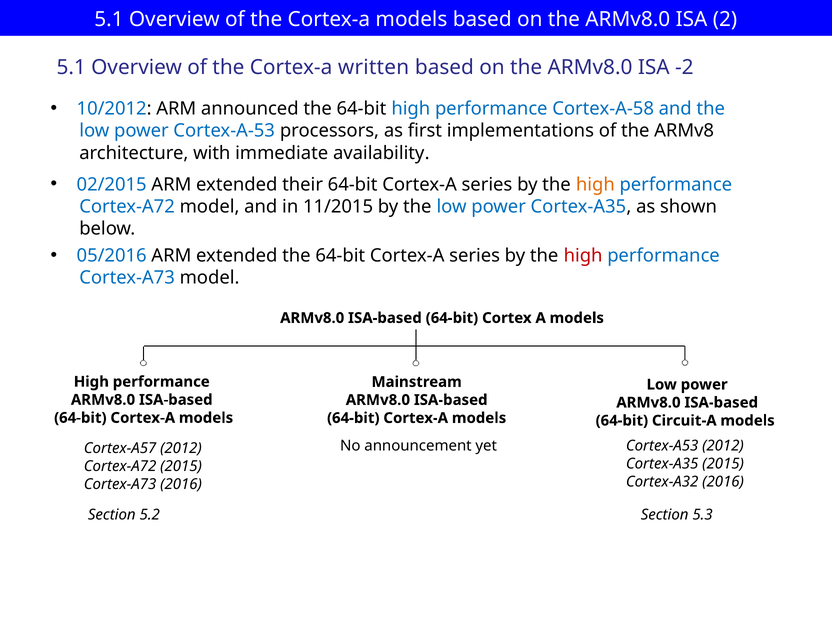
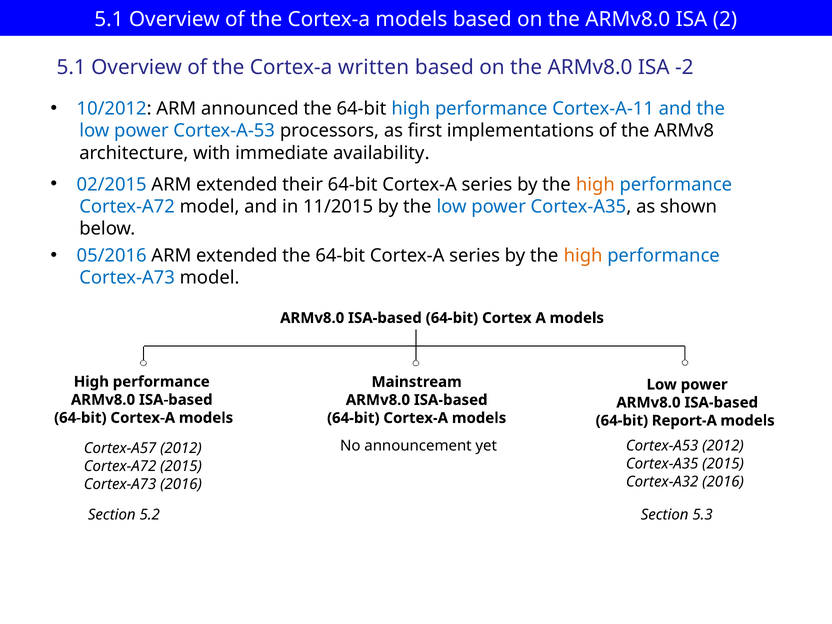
Cortex-A-58: Cortex-A-58 -> Cortex-A-11
high at (583, 256) colour: red -> orange
Circuit-A: Circuit-A -> Report-A
